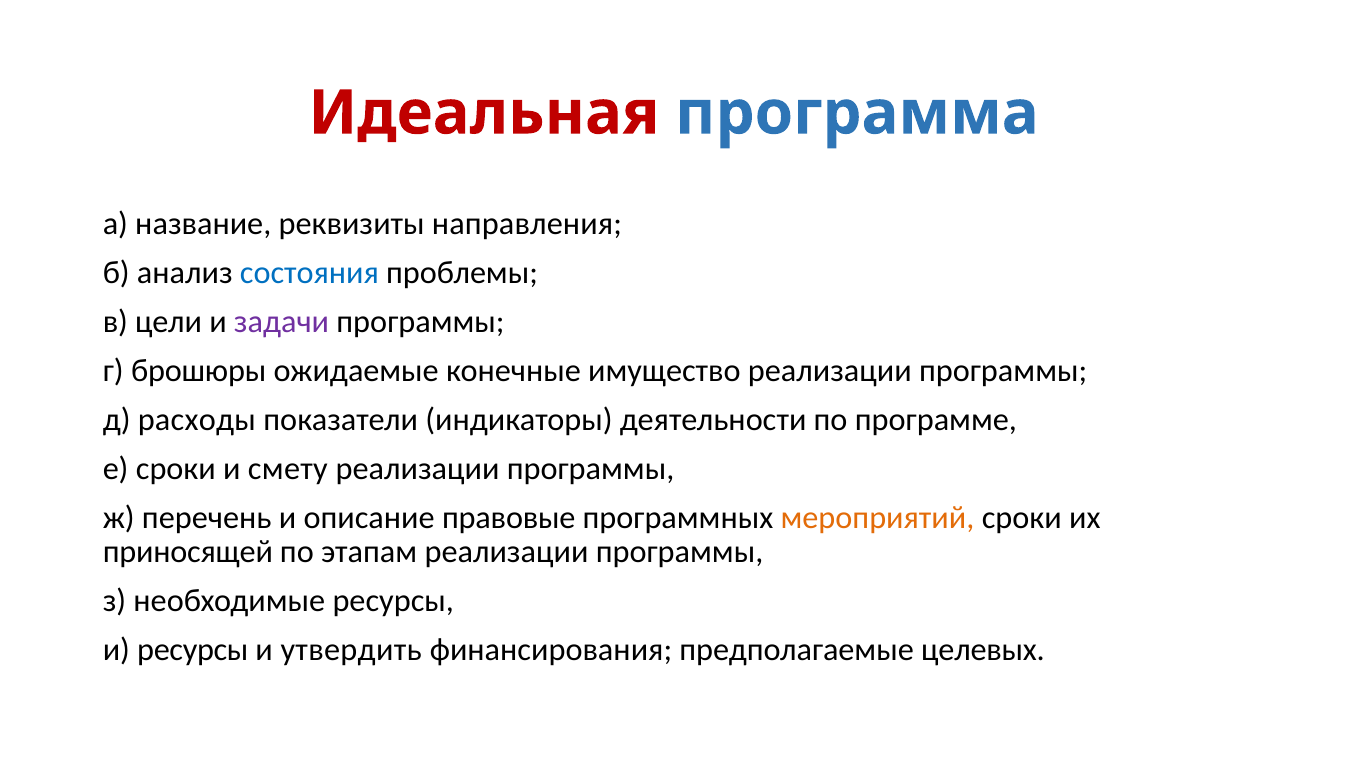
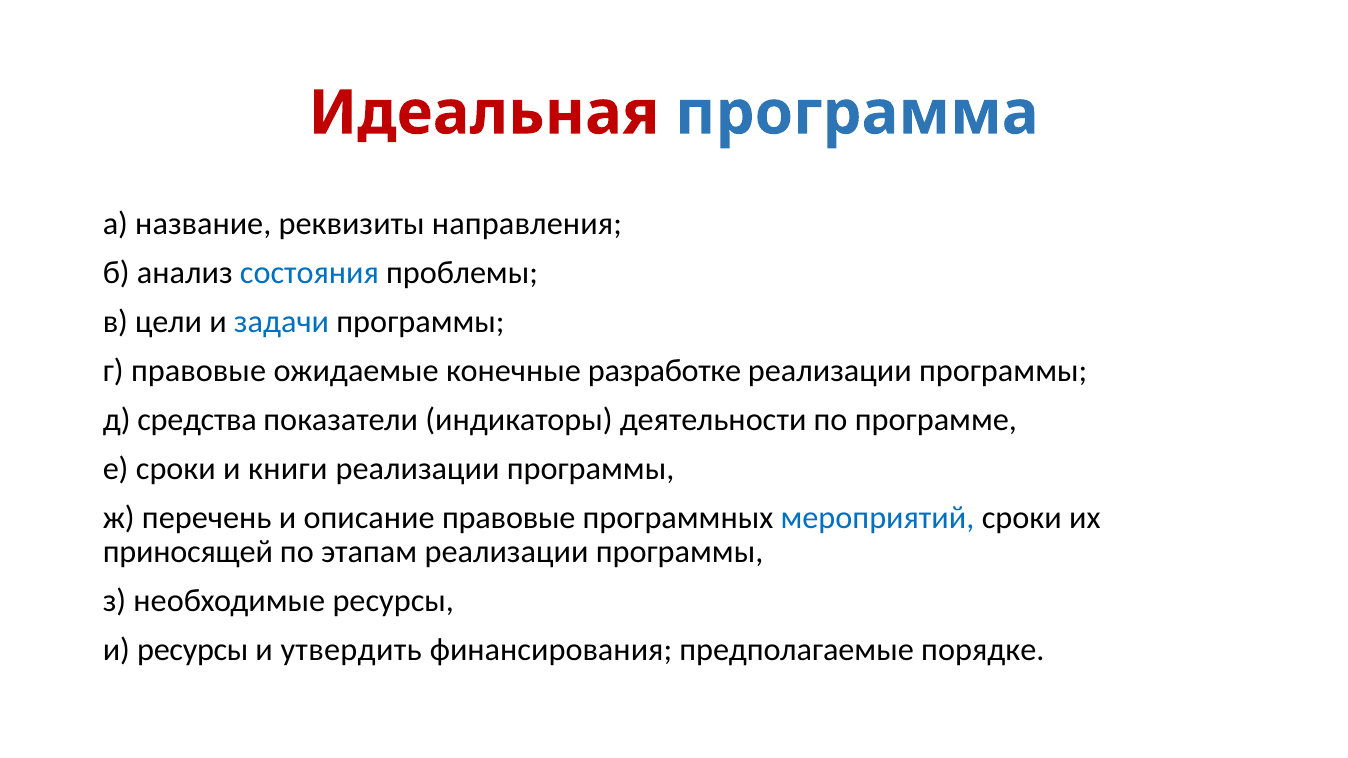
задачи colour: purple -> blue
г брошюры: брошюры -> правовые
имущество: имущество -> разработке
расходы: расходы -> средства
смету: смету -> книги
мероприятий colour: orange -> blue
целевых: целевых -> порядке
